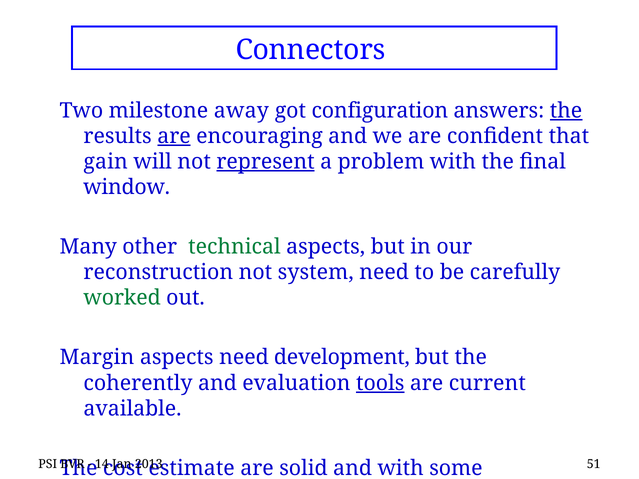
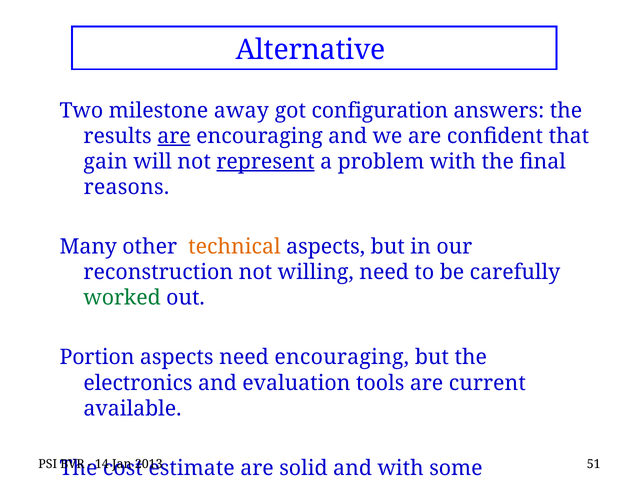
Connectors: Connectors -> Alternative
the at (566, 111) underline: present -> none
window: window -> reasons
technical colour: green -> orange
system: system -> willing
Margin at (97, 358): Margin -> Portion
need development: development -> encouraging
coherently: coherently -> electronics
tools underline: present -> none
